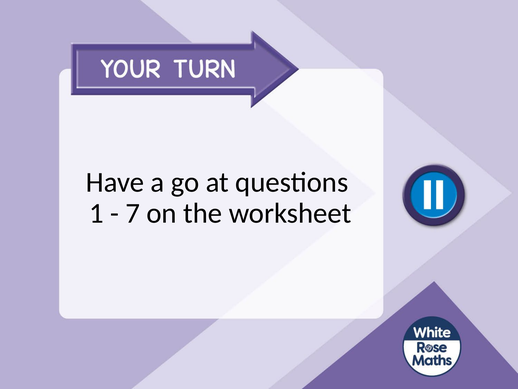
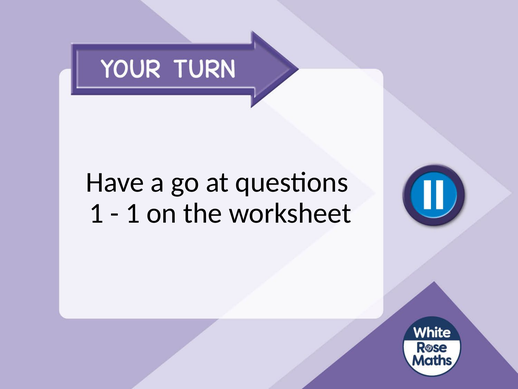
7 at (133, 213): 7 -> 1
